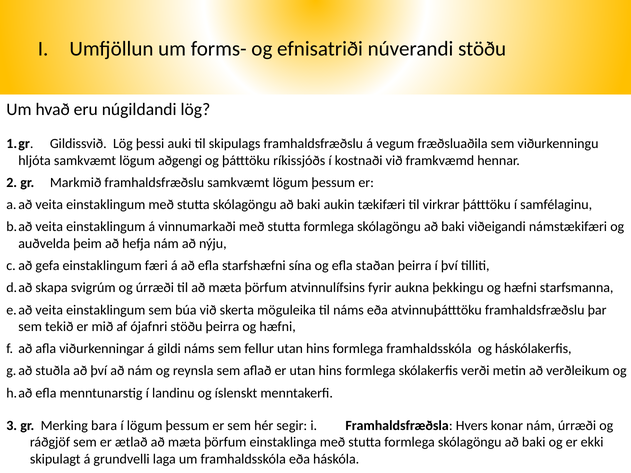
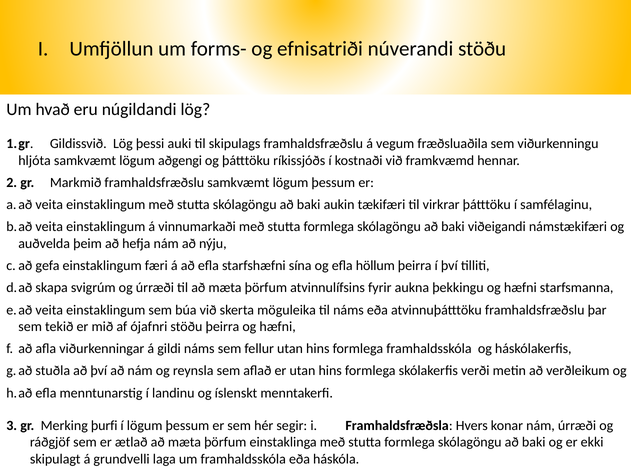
staðan: staðan -> höllum
bara: bara -> þurfi
